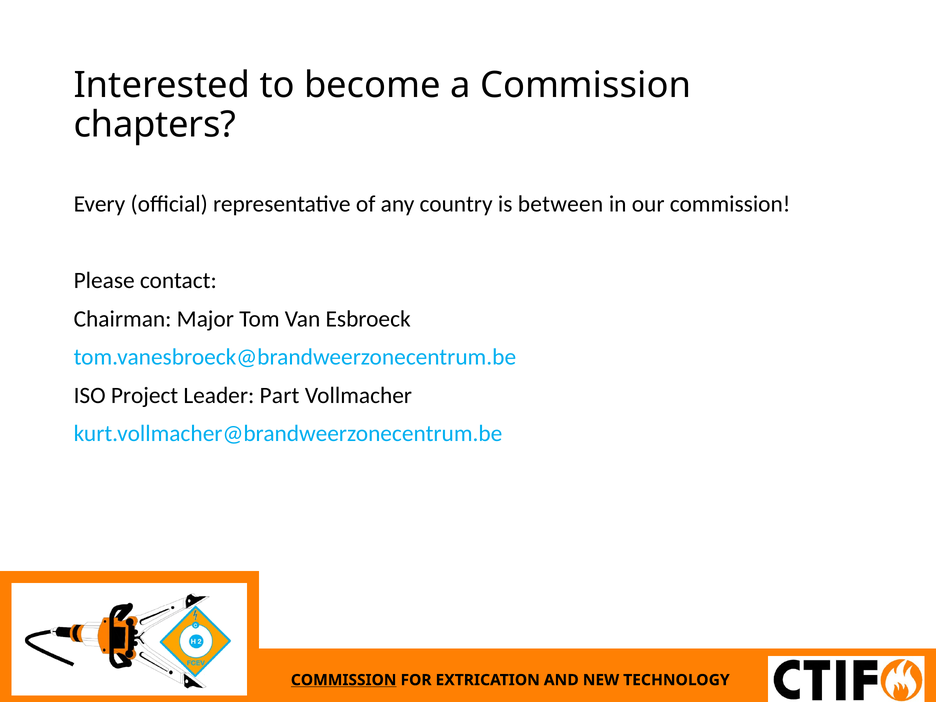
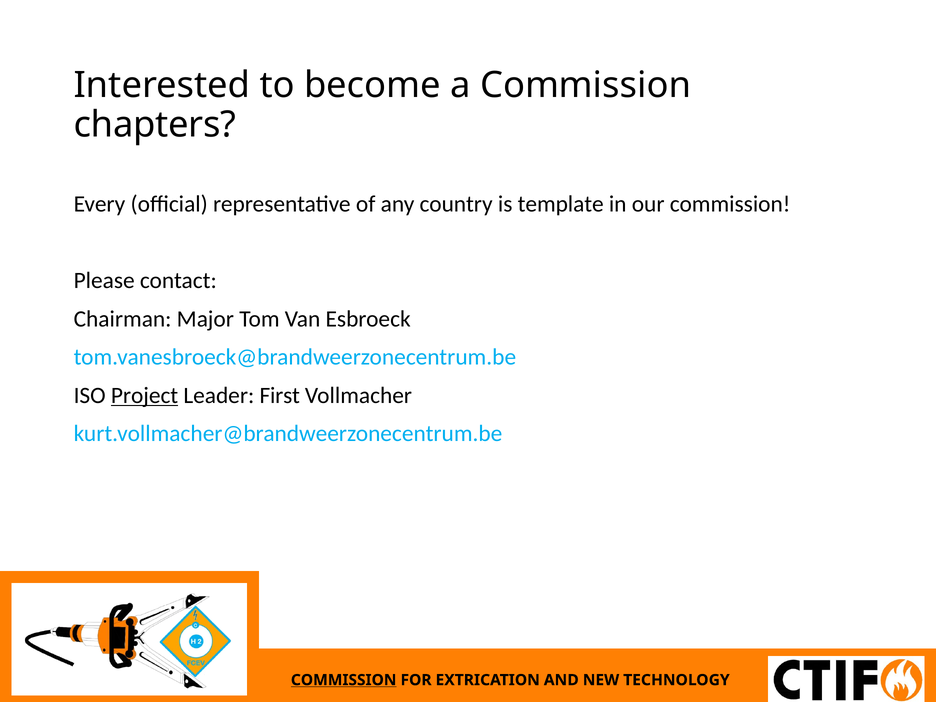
between: between -> template
Project underline: none -> present
Part: Part -> First
